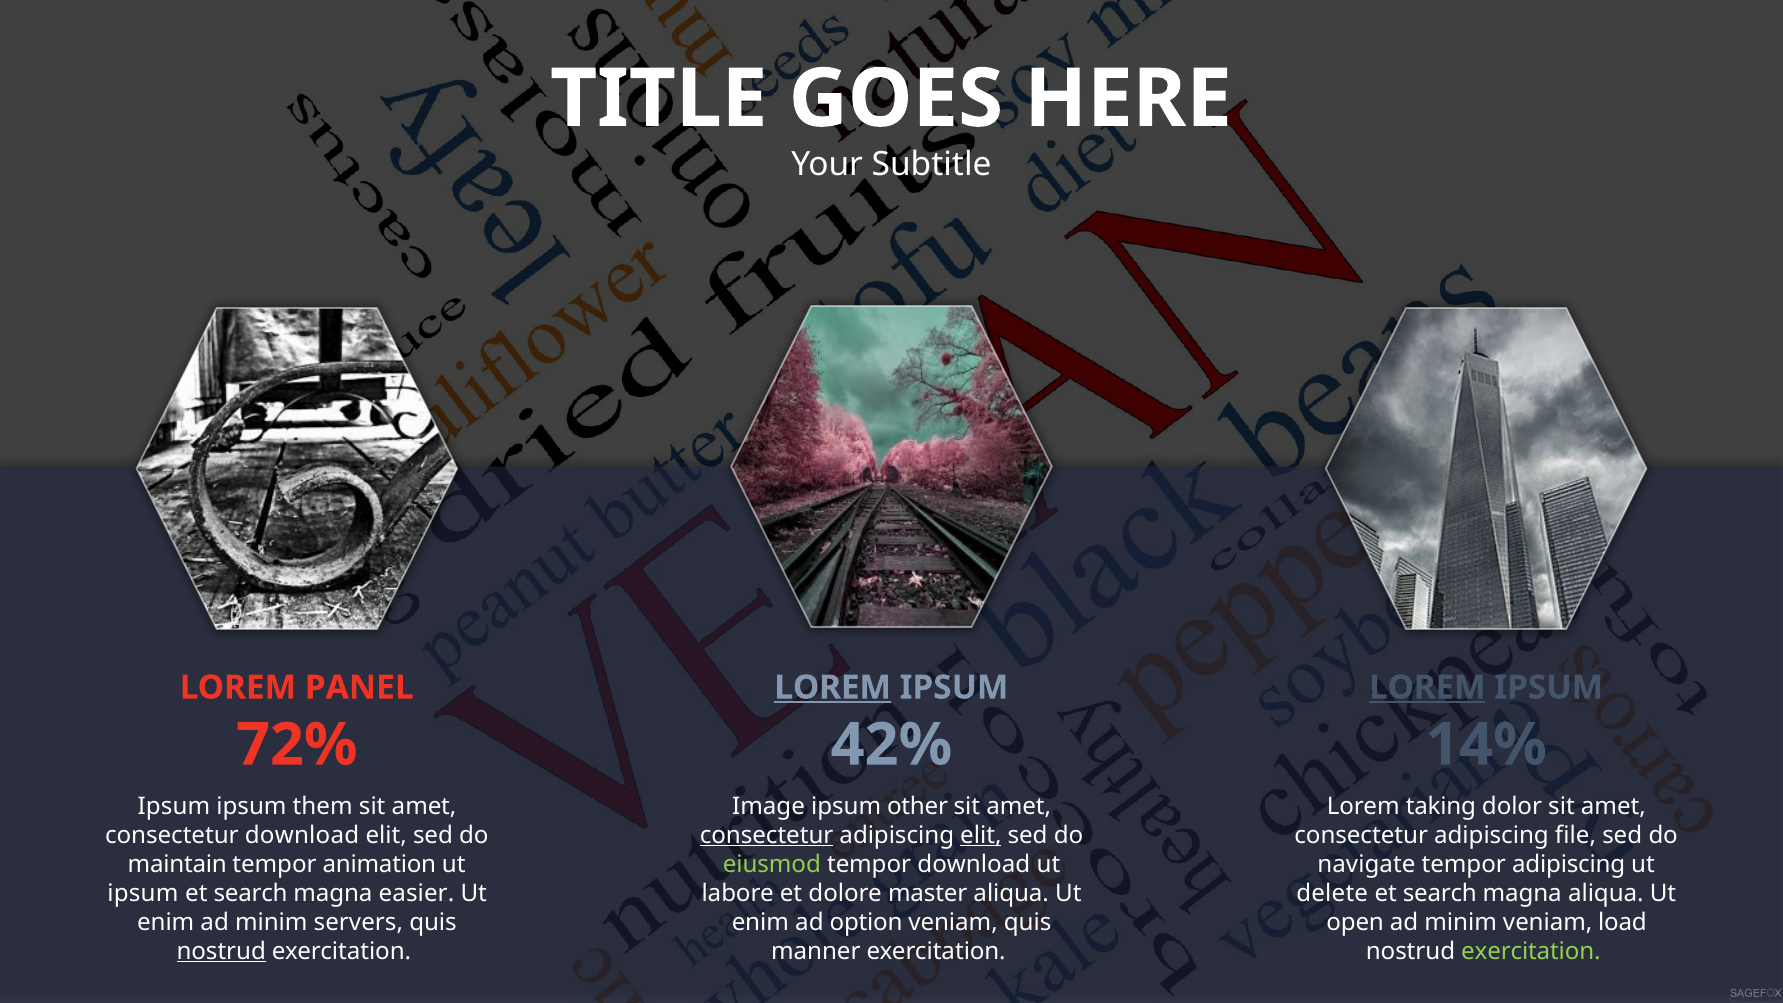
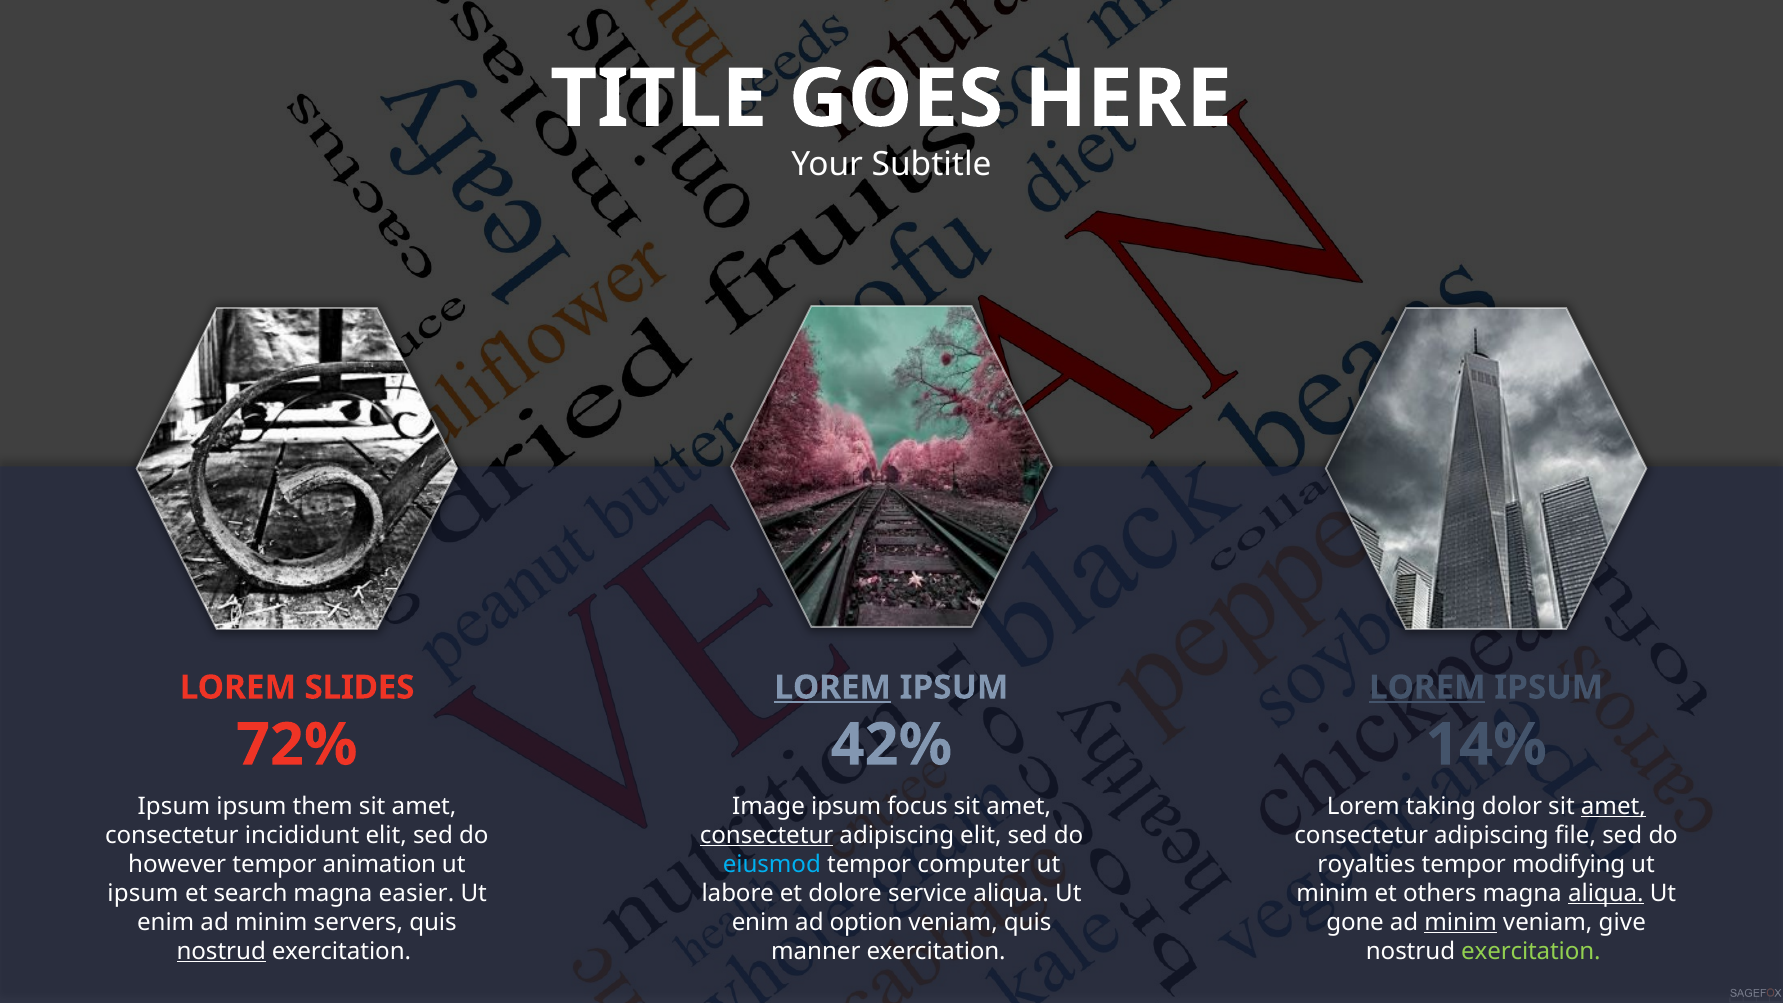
PANEL: PANEL -> SLIDES
other: other -> focus
amet at (1613, 806) underline: none -> present
consectetur download: download -> incididunt
elit at (981, 835) underline: present -> none
maintain: maintain -> however
eiusmod colour: light green -> light blue
tempor download: download -> computer
navigate: navigate -> royalties
tempor adipiscing: adipiscing -> modifying
master: master -> service
delete at (1332, 893): delete -> minim
search at (1440, 893): search -> others
aliqua at (1606, 893) underline: none -> present
open: open -> gone
minim at (1461, 922) underline: none -> present
load: load -> give
